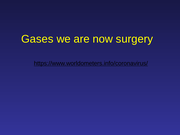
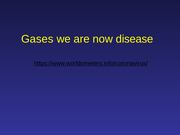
surgery: surgery -> disease
